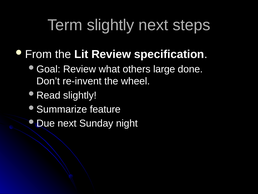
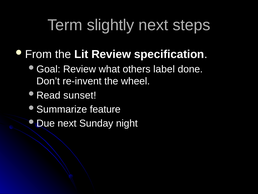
large: large -> label
slightly at (80, 95): slightly -> sunset
